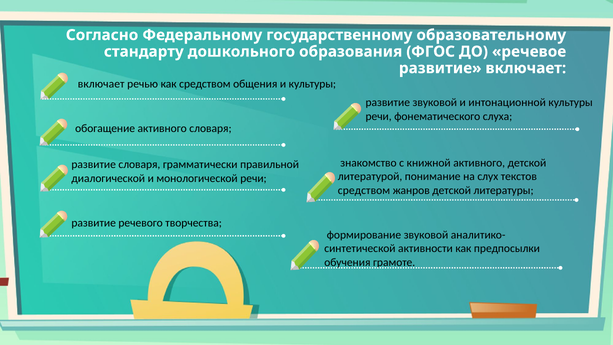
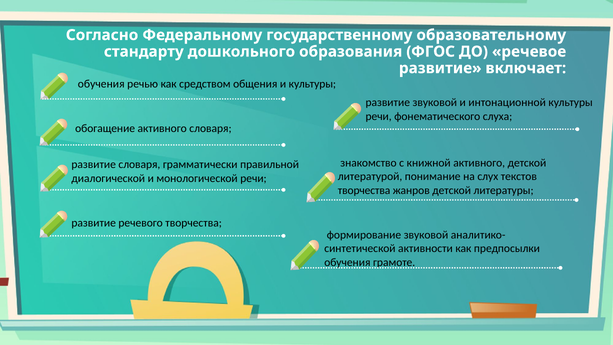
включает at (101, 84): включает -> обучения
средством at (364, 190): средством -> творчества
